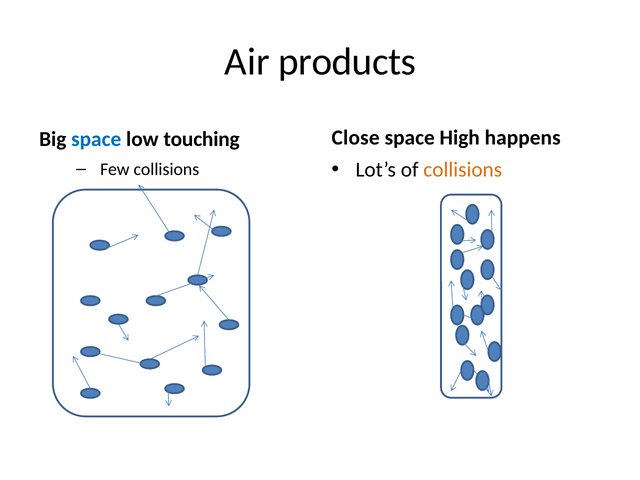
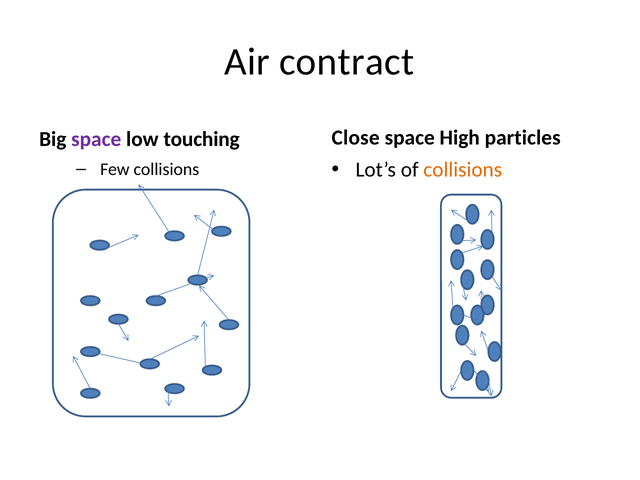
products: products -> contract
happens: happens -> particles
space at (96, 139) colour: blue -> purple
